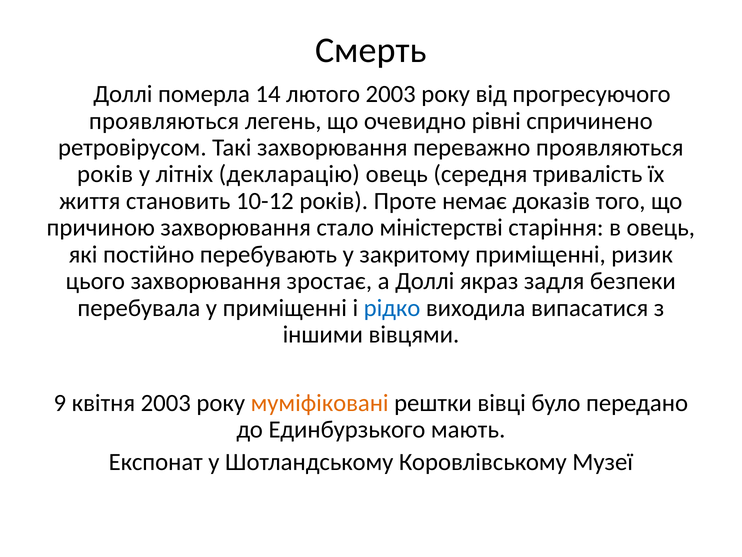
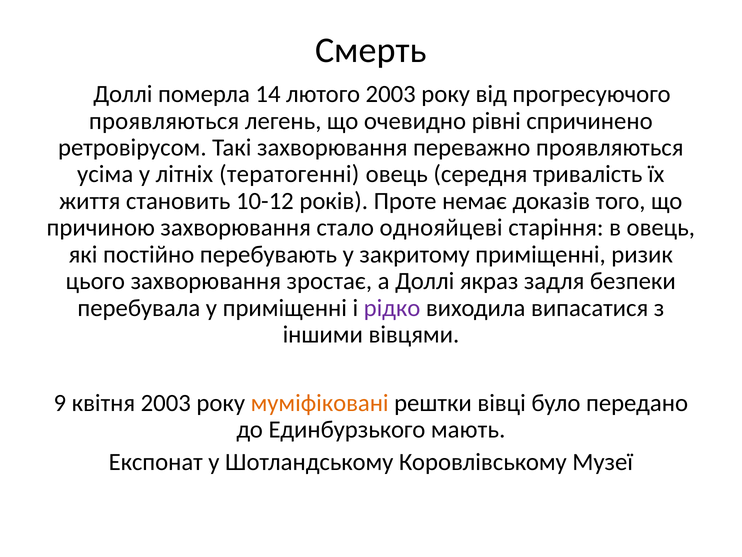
років at (105, 174): років -> усіма
декларацію: декларацію -> тератогенні
міністерстві: міністерстві -> однояйцеві
рідко colour: blue -> purple
